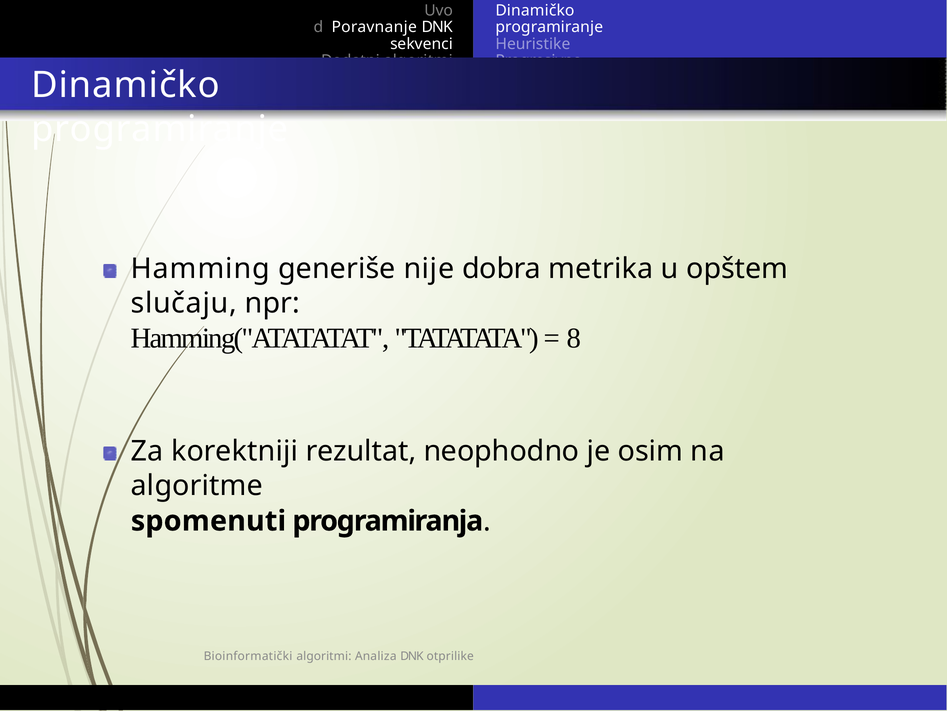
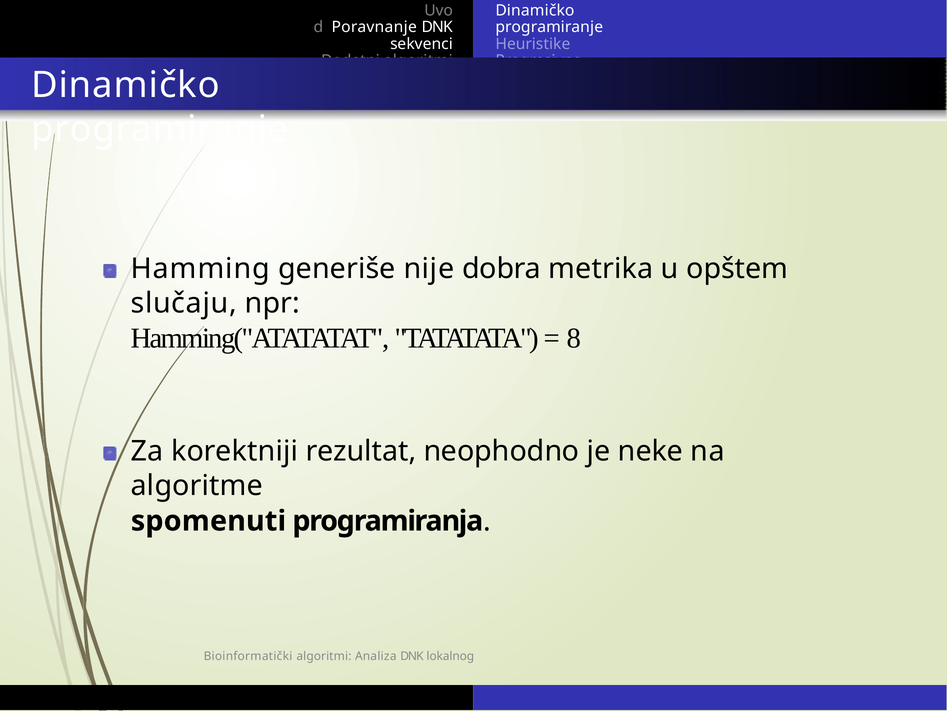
osim: osim -> neke
otprilike: otprilike -> lokalnog
